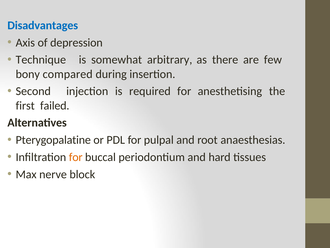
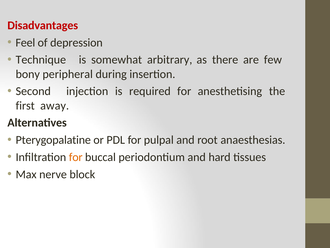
Disadvantages colour: blue -> red
Axis: Axis -> Feel
compared: compared -> peripheral
failed: failed -> away
